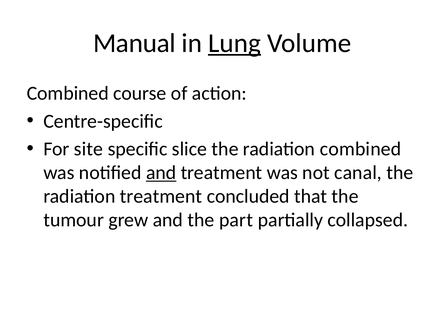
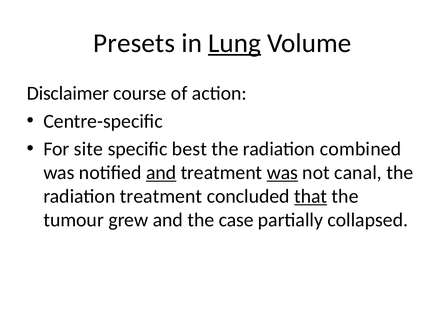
Manual: Manual -> Presets
Combined at (68, 93): Combined -> Disclaimer
slice: slice -> best
was at (282, 172) underline: none -> present
that underline: none -> present
part: part -> case
